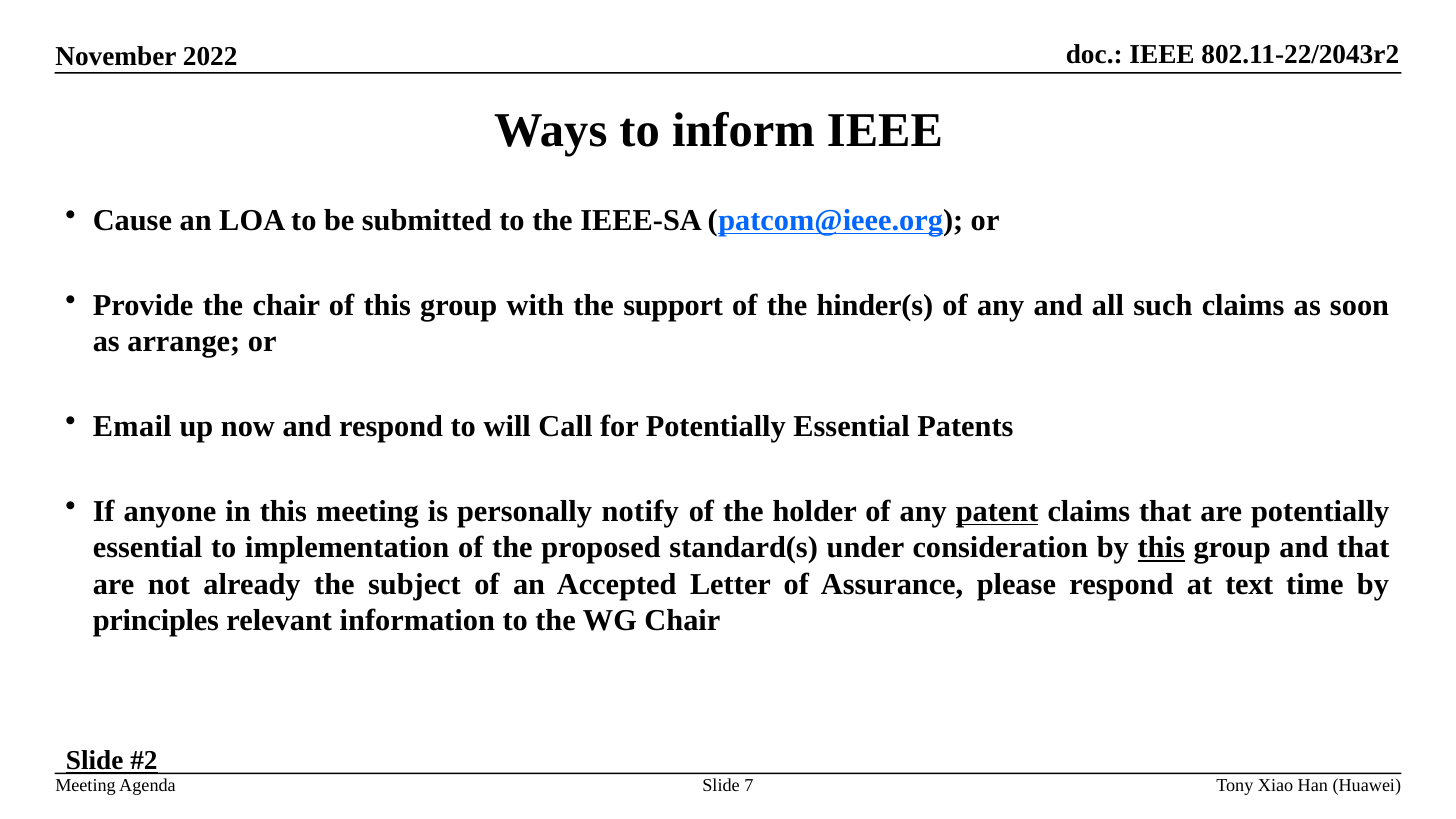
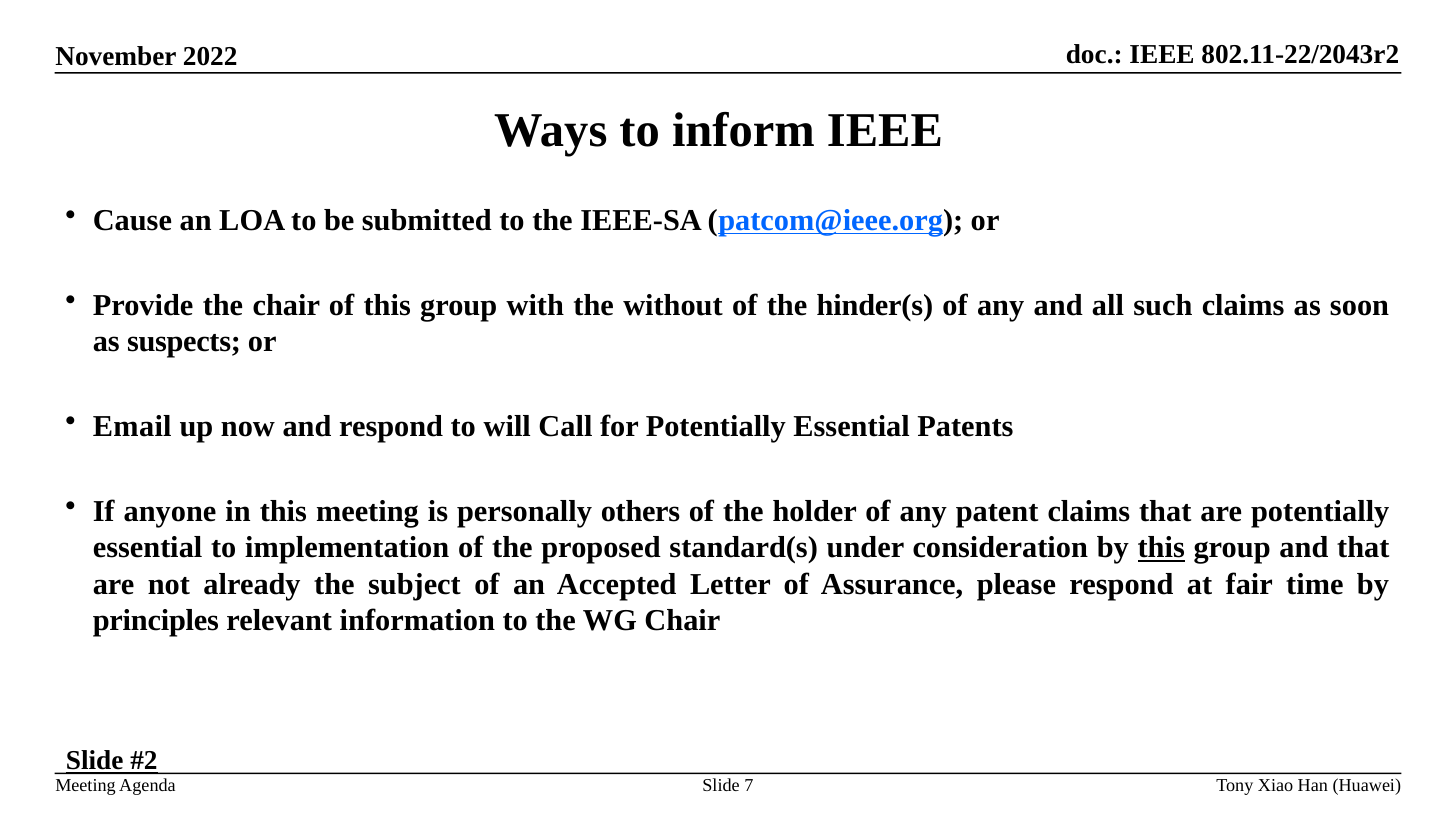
support: support -> without
arrange: arrange -> suspects
notify: notify -> others
patent underline: present -> none
text: text -> fair
